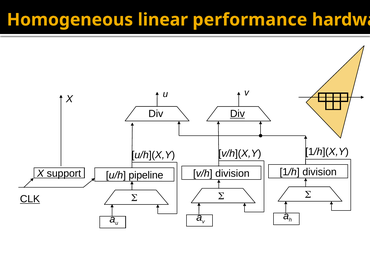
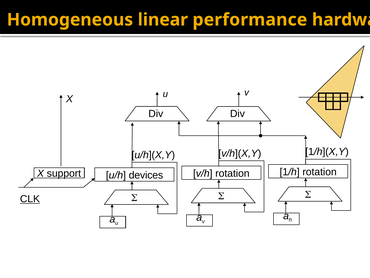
Div at (237, 114) underline: present -> none
1/h division: division -> rotation
v/h division: division -> rotation
pipeline: pipeline -> devices
